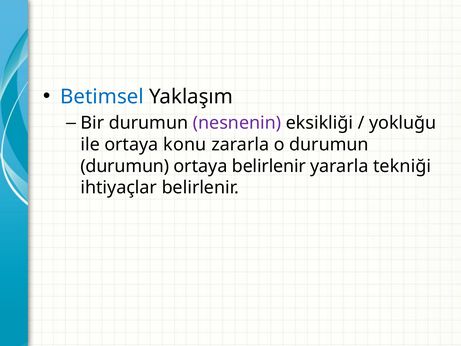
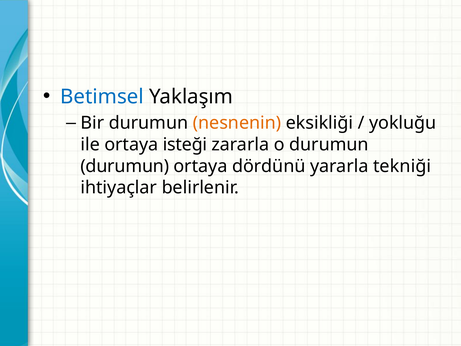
nesnenin colour: purple -> orange
konu: konu -> isteği
ortaya belirlenir: belirlenir -> dördünü
